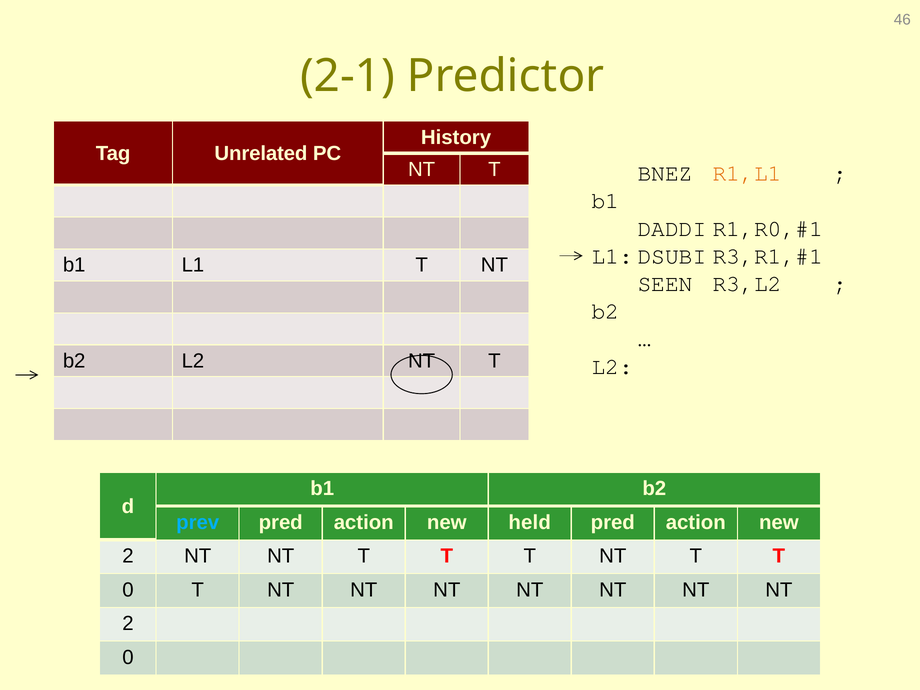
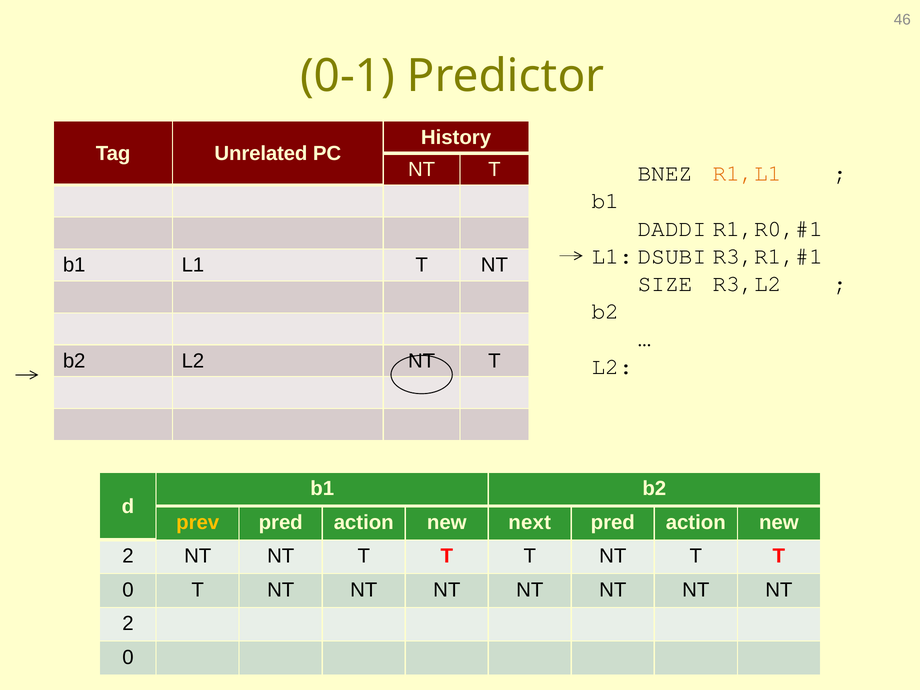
2-1: 2-1 -> 0-1
SEEN: SEEN -> SIZE
prev colour: light blue -> yellow
held: held -> next
